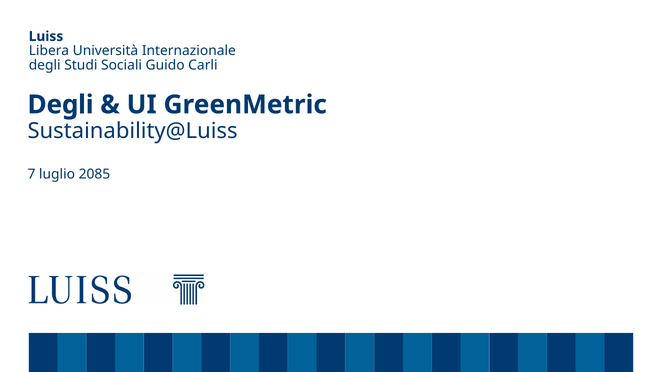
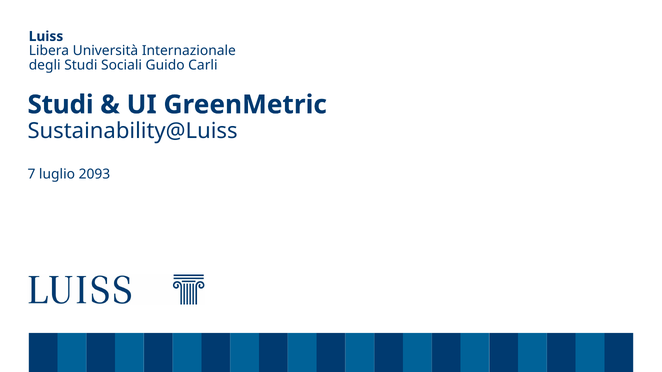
Degli at (61, 105): Degli -> Studi
2085: 2085 -> 2093
